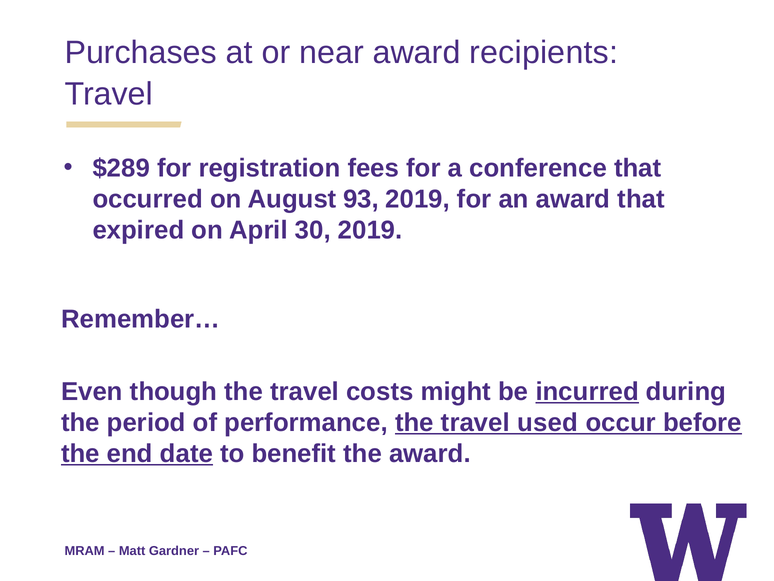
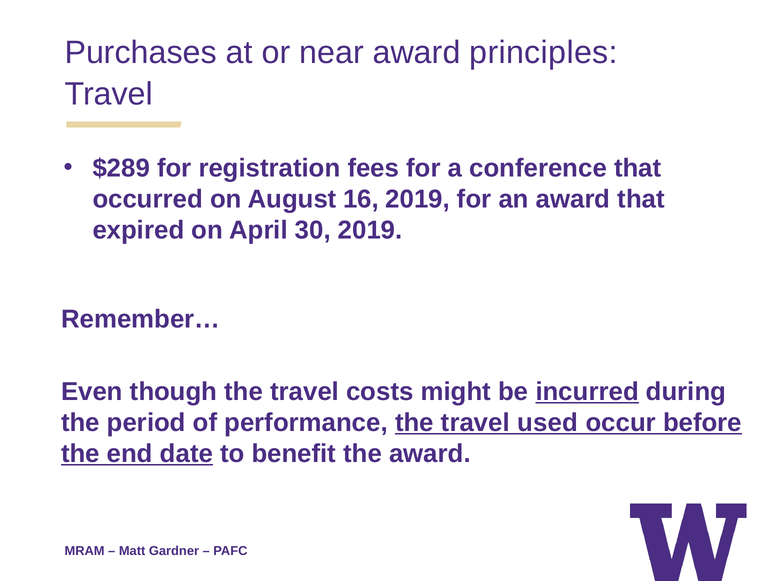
recipients: recipients -> principles
93: 93 -> 16
